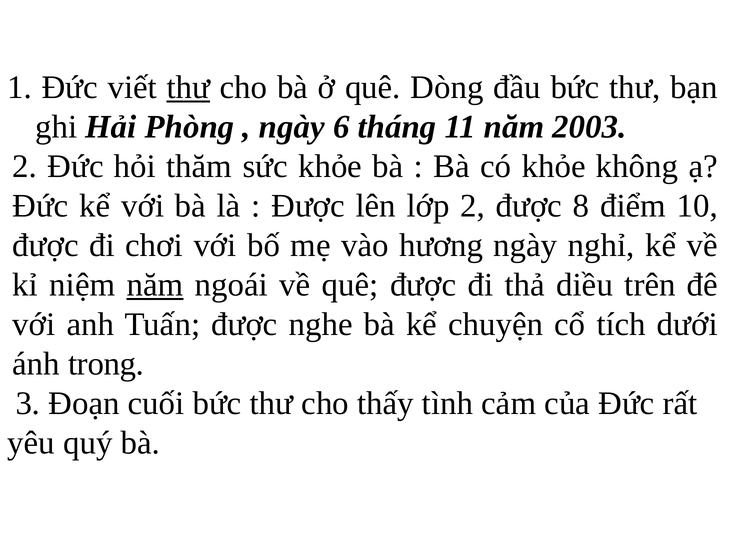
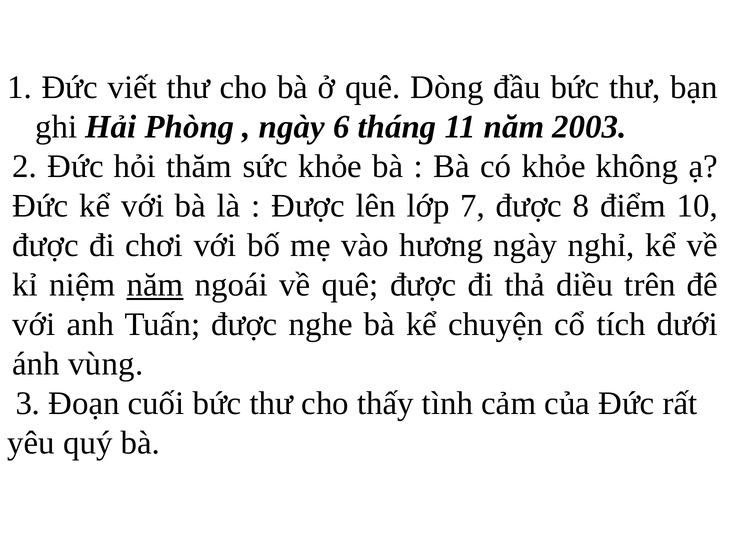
thư at (188, 87) underline: present -> none
lớp 2: 2 -> 7
trong: trong -> vùng
